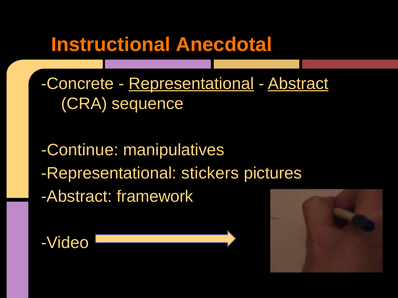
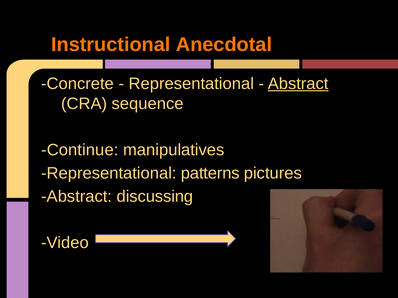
Representational at (191, 84) underline: present -> none
stickers: stickers -> patterns
framework: framework -> discussing
